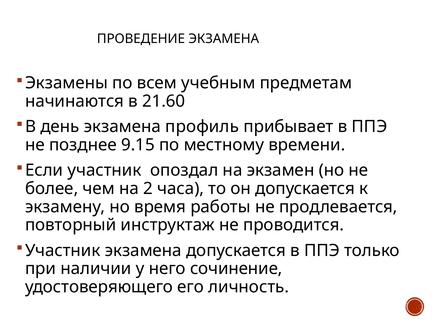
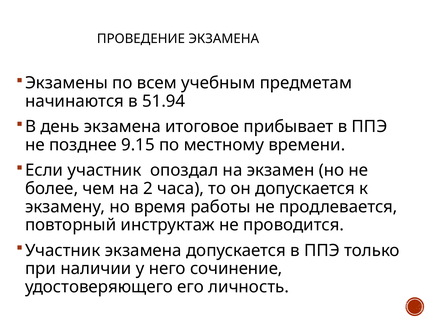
21.60: 21.60 -> 51.94
профиль: профиль -> итоговое
